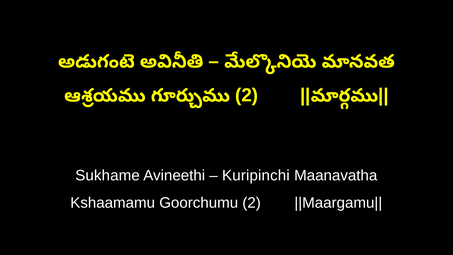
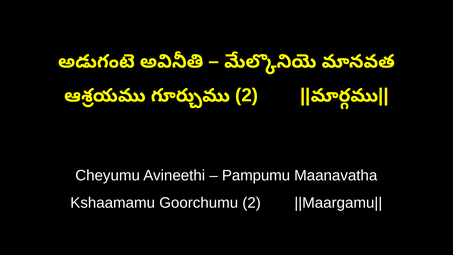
Sukhame: Sukhame -> Cheyumu
Kuripinchi: Kuripinchi -> Pampumu
